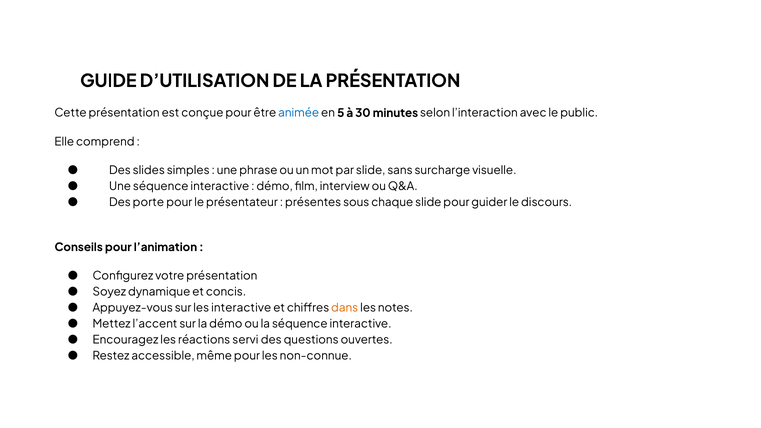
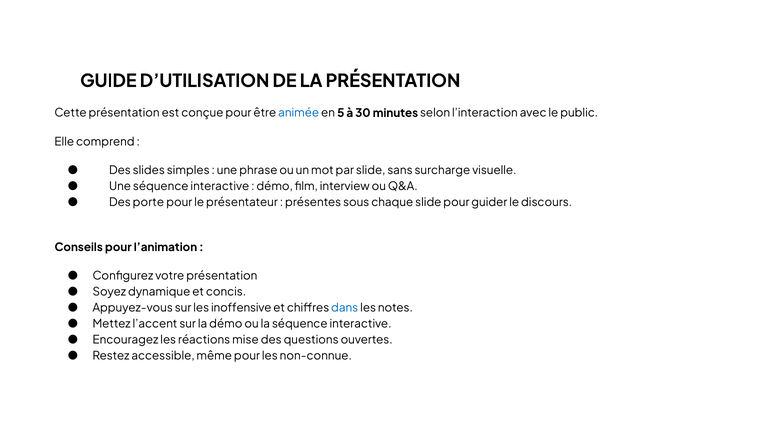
les interactive: interactive -> inoffensive
dans colour: orange -> blue
servi: servi -> mise
